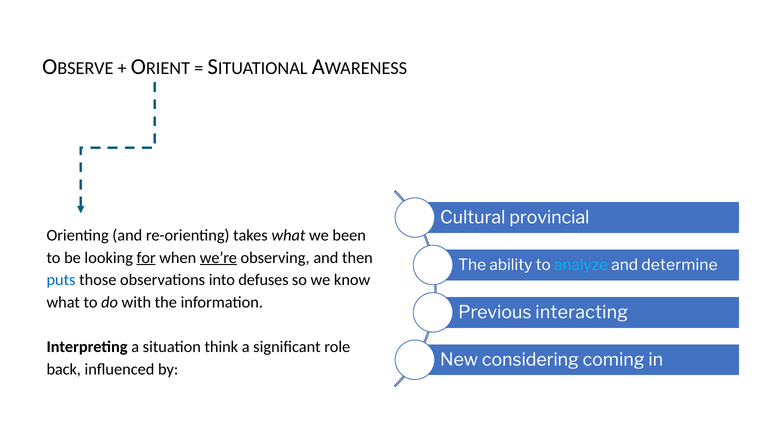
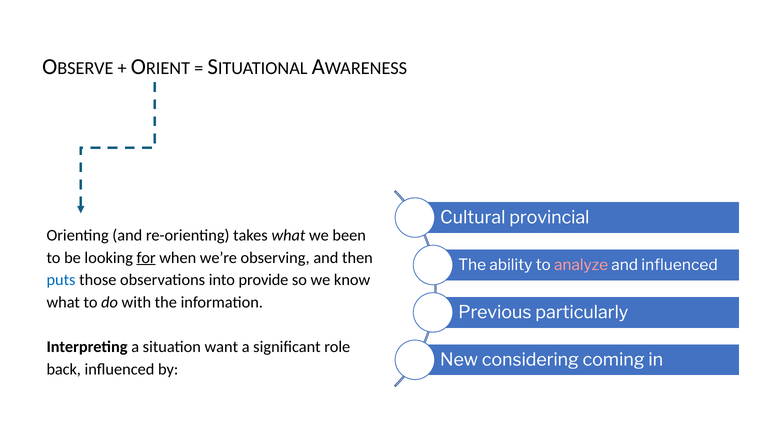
we’re underline: present -> none
analyze colour: light blue -> pink
and determine: determine -> influenced
defuses: defuses -> provide
interacting: interacting -> particularly
think: think -> want
